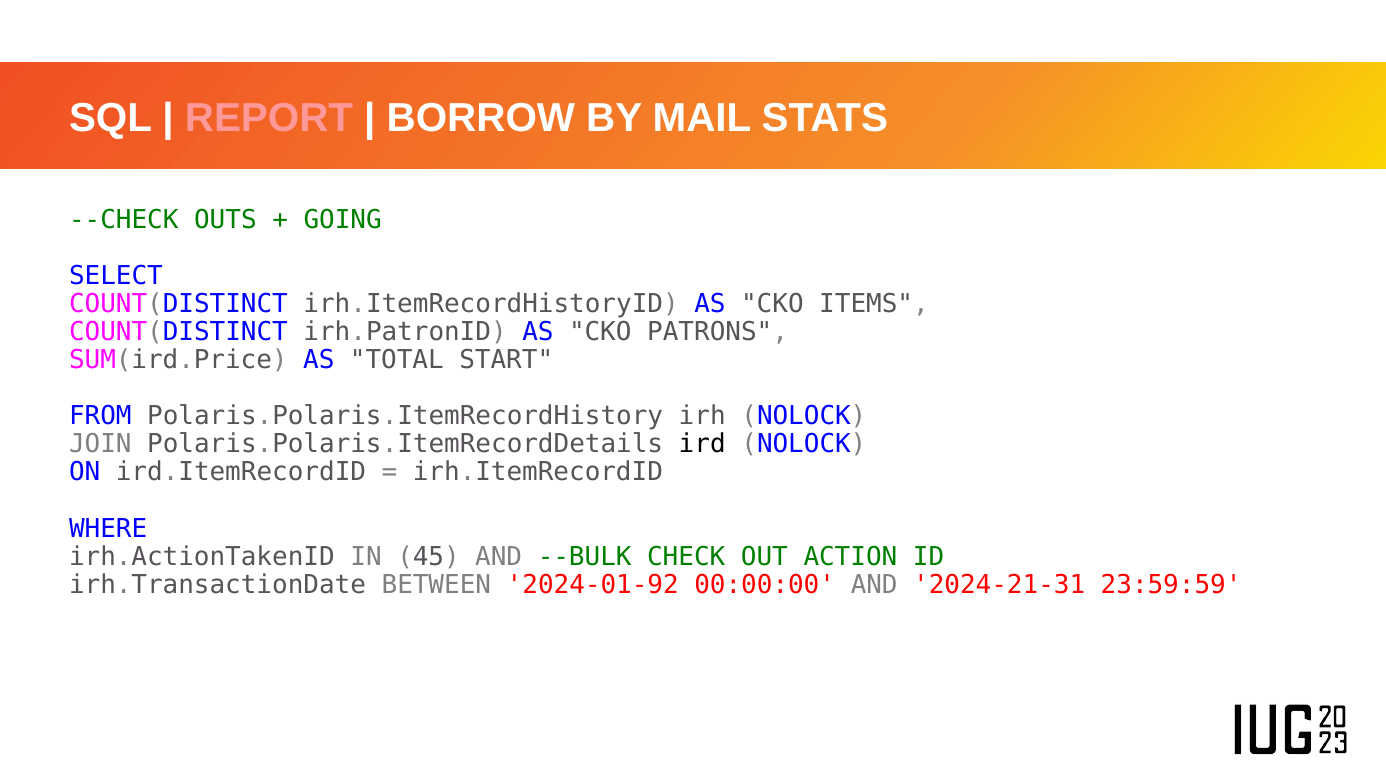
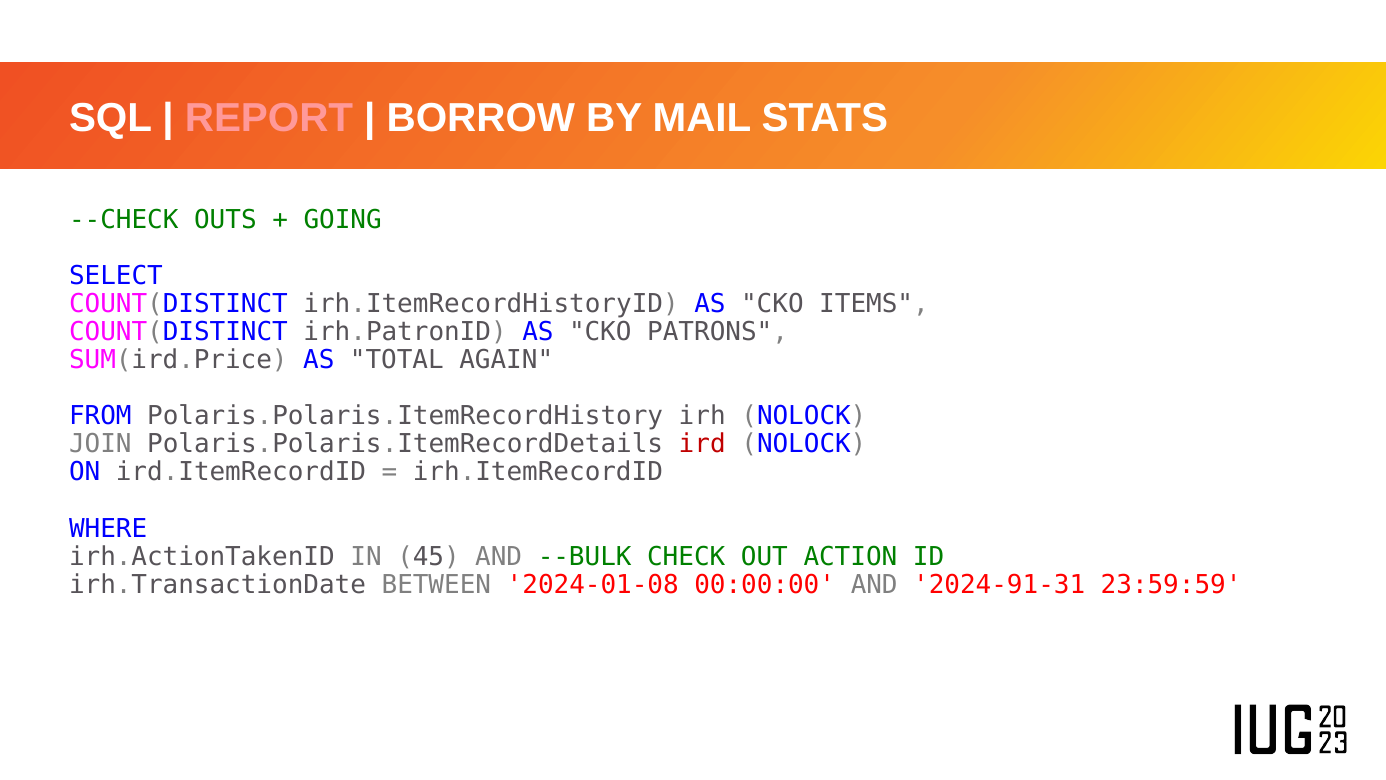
START: START -> AGAIN
ird colour: black -> red
2024-01-92: 2024-01-92 -> 2024-01-08
2024-21-31: 2024-21-31 -> 2024-91-31
